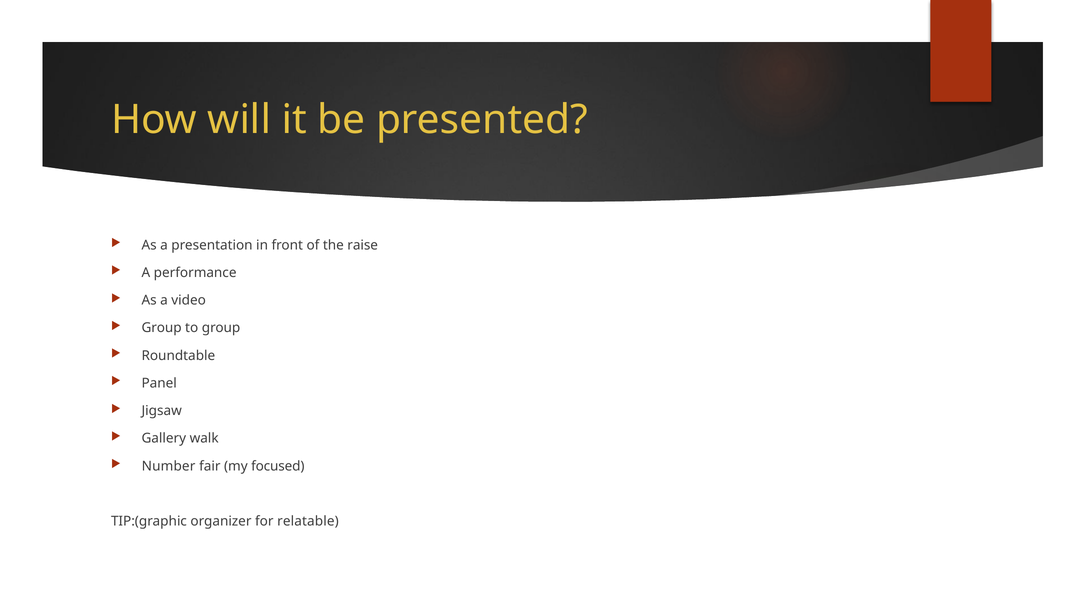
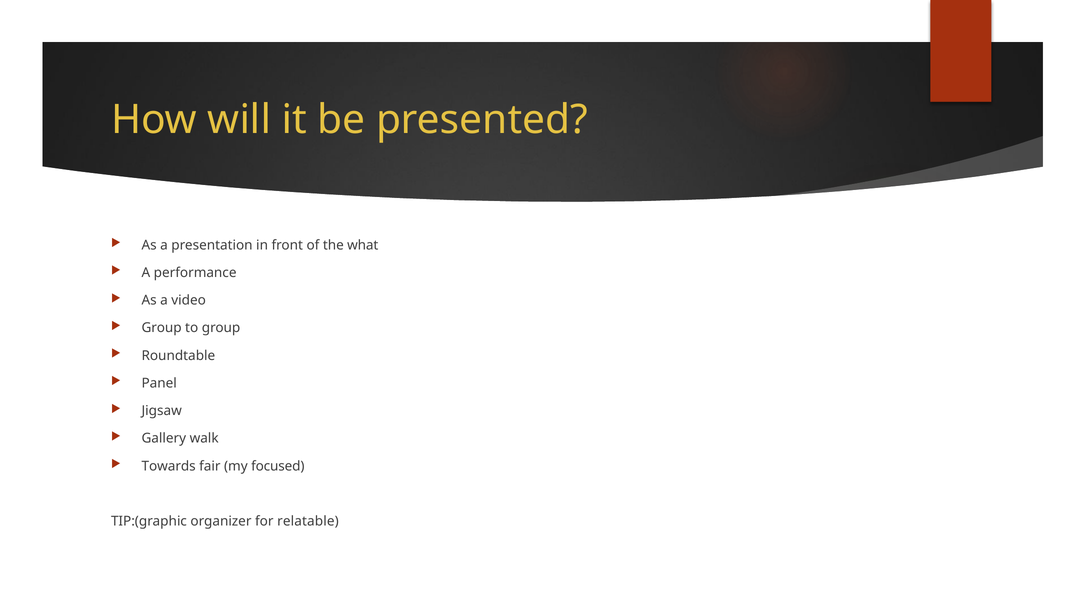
raise: raise -> what
Number: Number -> Towards
